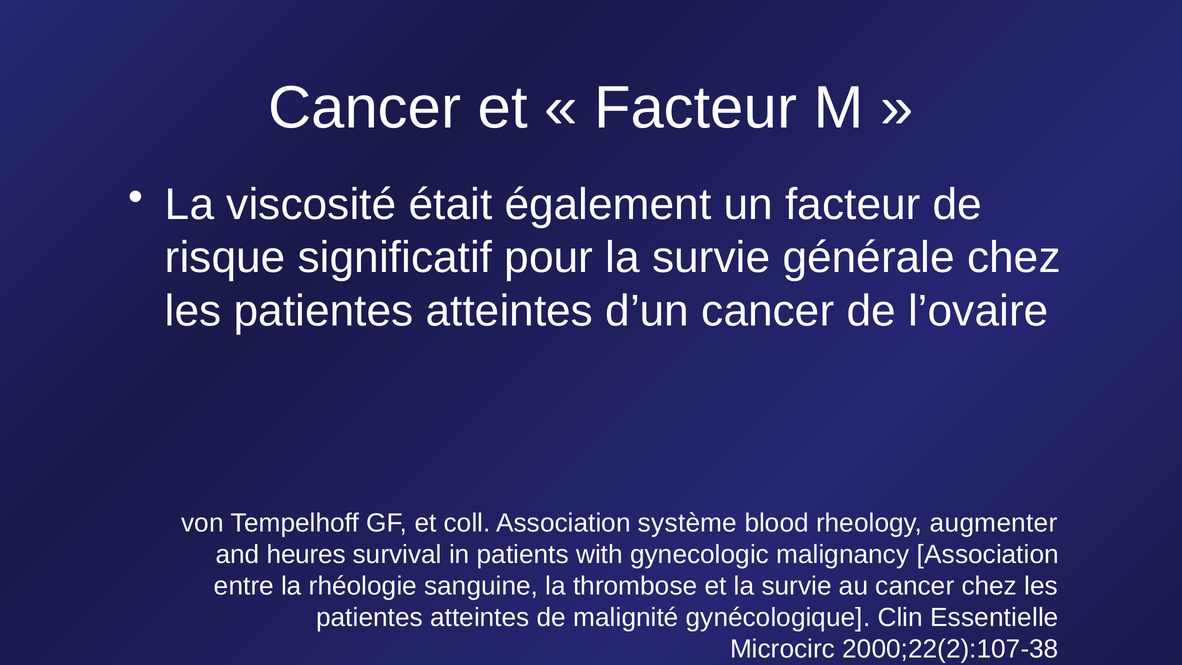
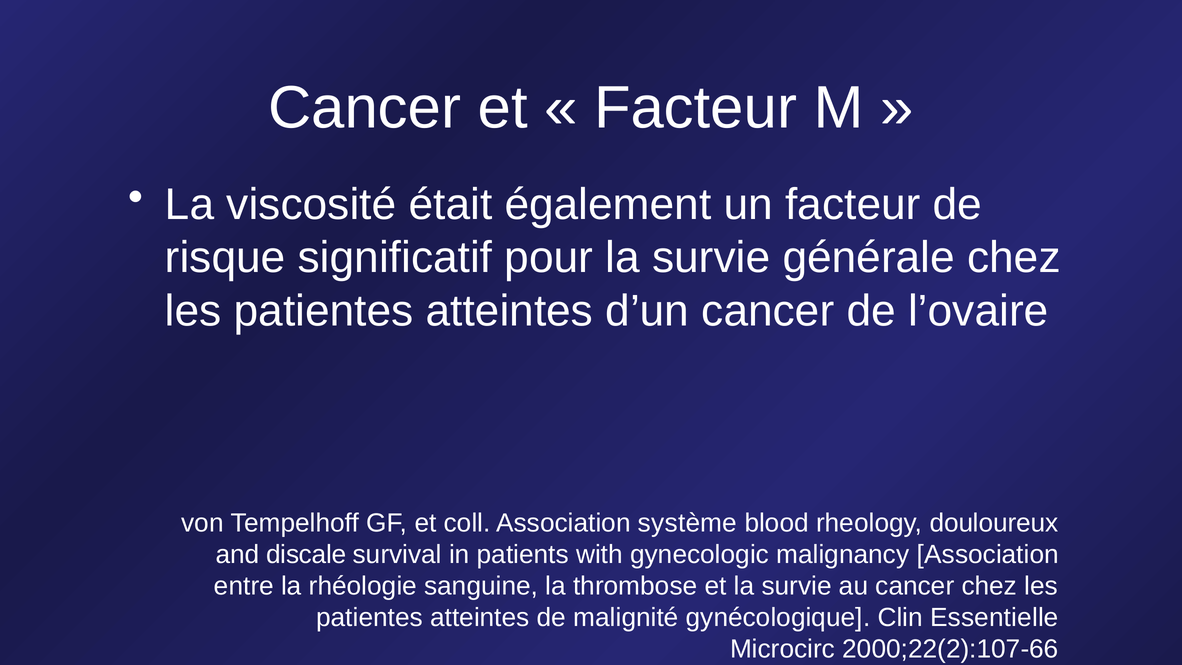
augmenter: augmenter -> douloureux
heures: heures -> discale
2000;22(2):107-38: 2000;22(2):107-38 -> 2000;22(2):107-66
